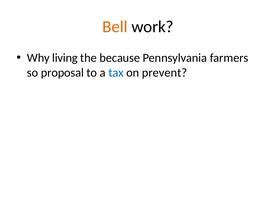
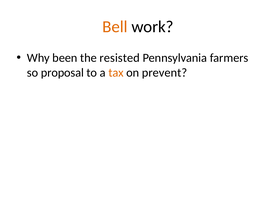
living: living -> been
because: because -> resisted
tax colour: blue -> orange
